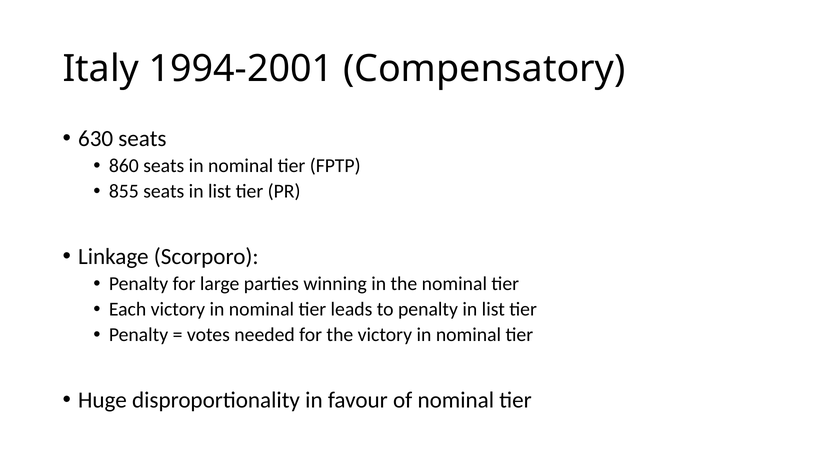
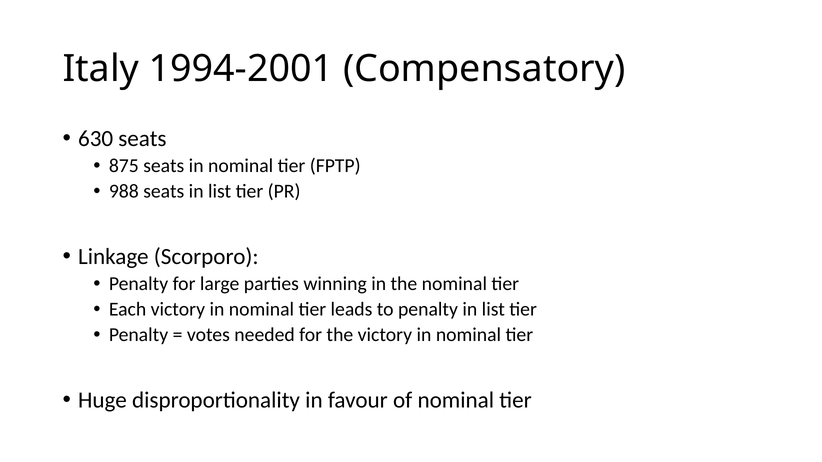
860: 860 -> 875
855: 855 -> 988
